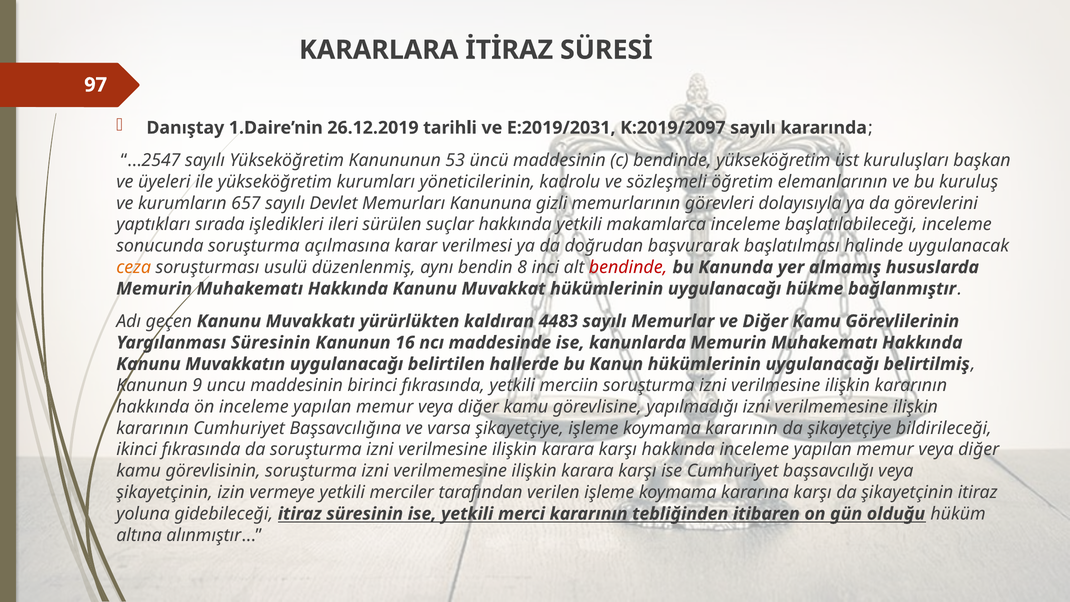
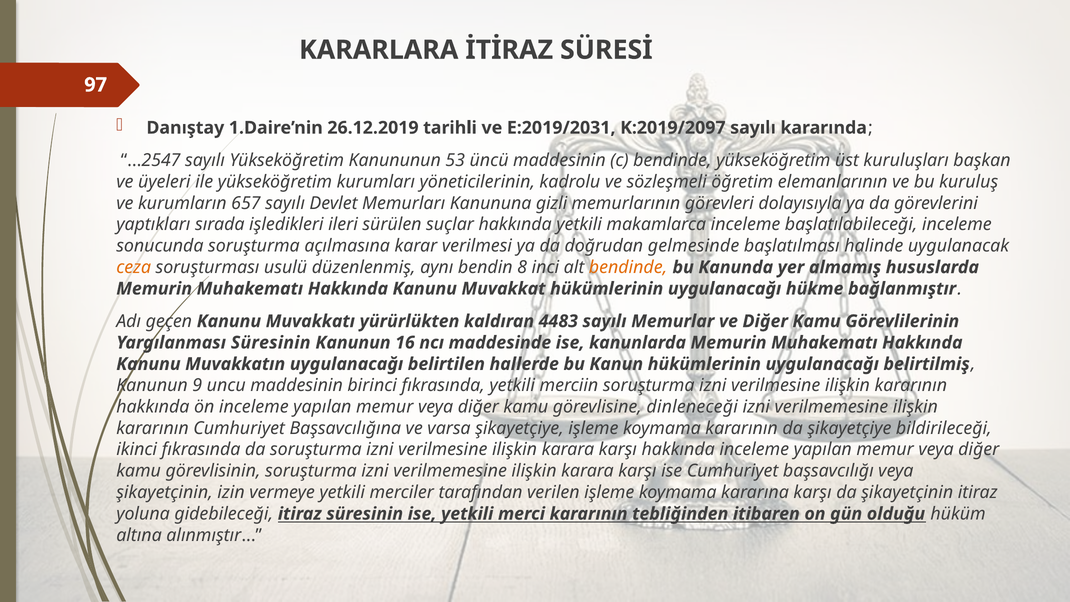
başvurarak: başvurarak -> gelmesinde
bendinde at (628, 267) colour: red -> orange
yapılmadığı: yapılmadığı -> dinleneceği
